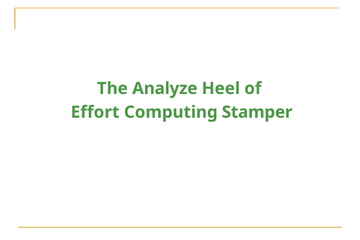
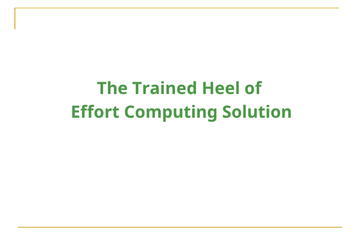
Analyze: Analyze -> Trained
Stamper: Stamper -> Solution
